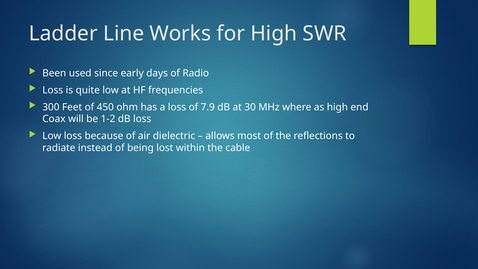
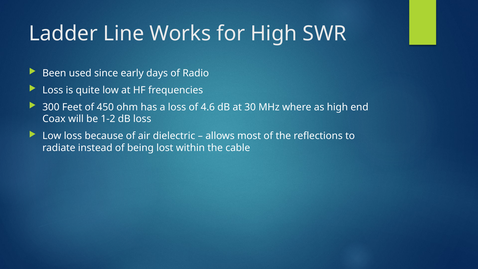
7.9: 7.9 -> 4.6
